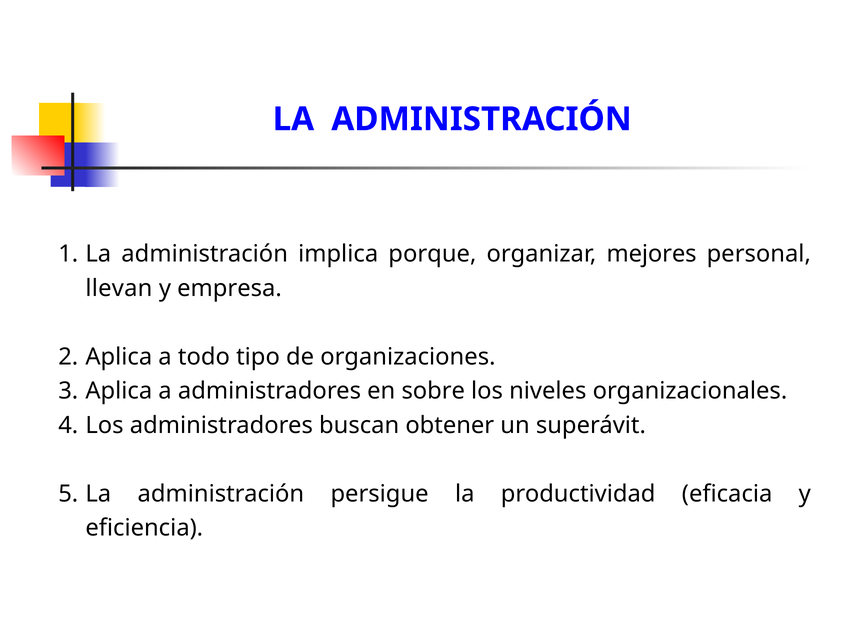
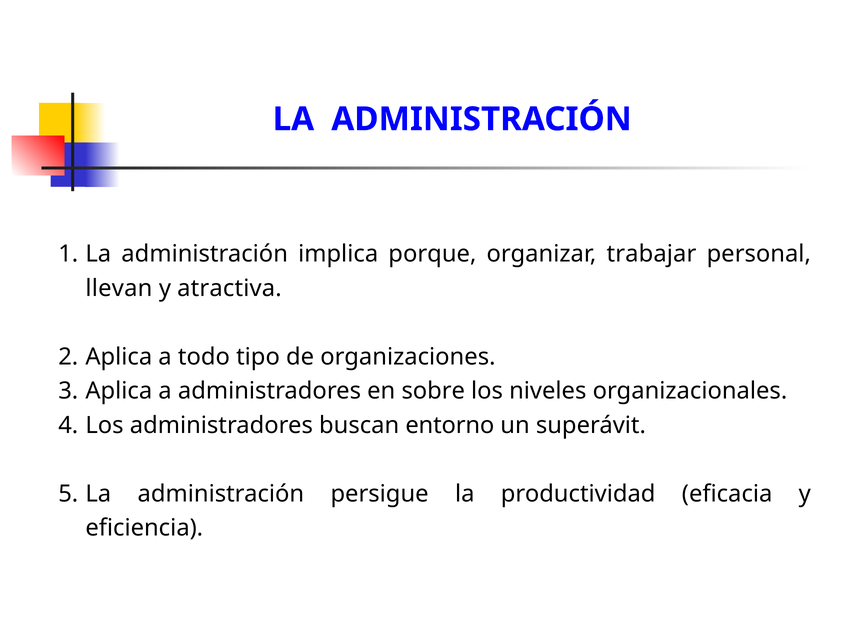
mejores: mejores -> trabajar
empresa: empresa -> atractiva
obtener: obtener -> entorno
